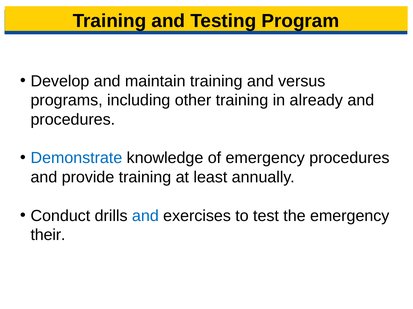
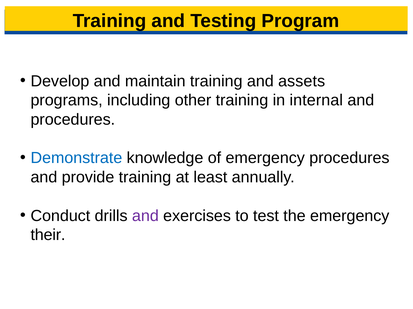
versus: versus -> assets
already: already -> internal
and at (145, 216) colour: blue -> purple
